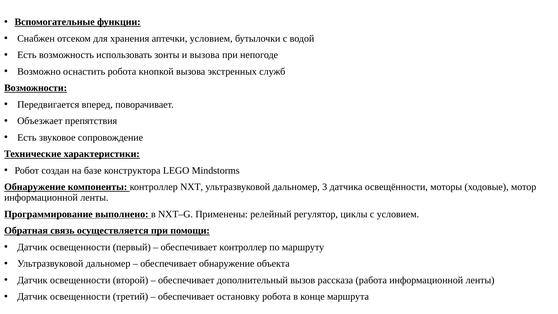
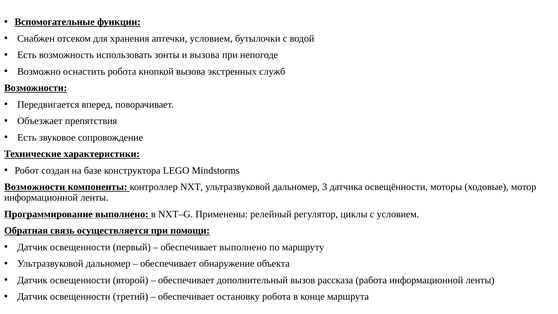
Обнаружение at (35, 187): Обнаружение -> Возможности
обеспечивает контроллер: контроллер -> выполнено
